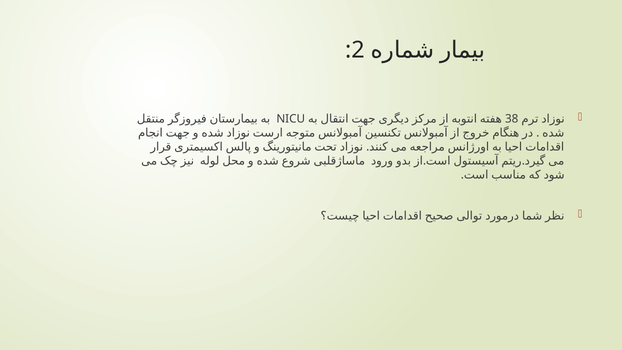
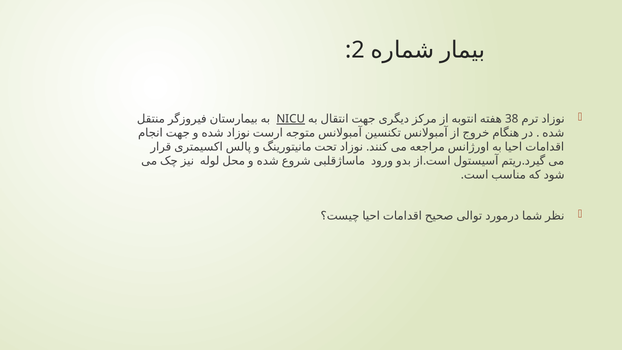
NICU underline: none -> present
